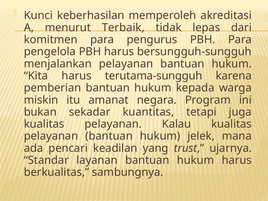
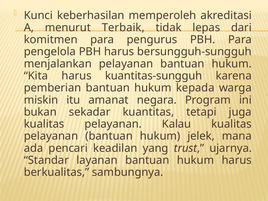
terutama-sungguh: terutama-sungguh -> kuantitas-sungguh
